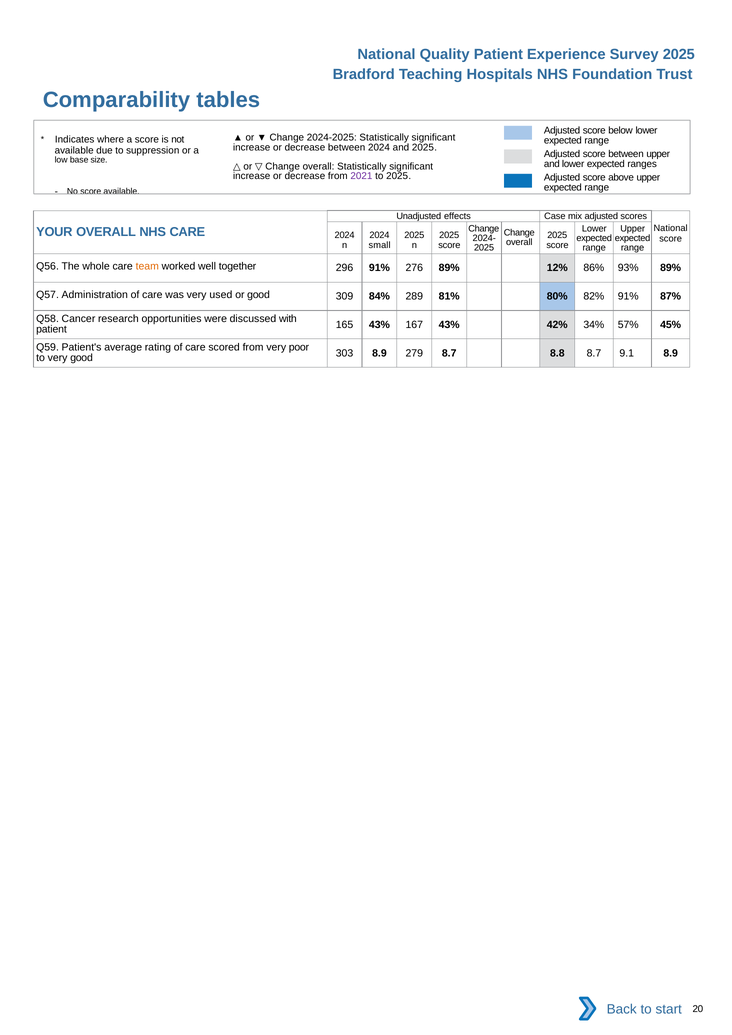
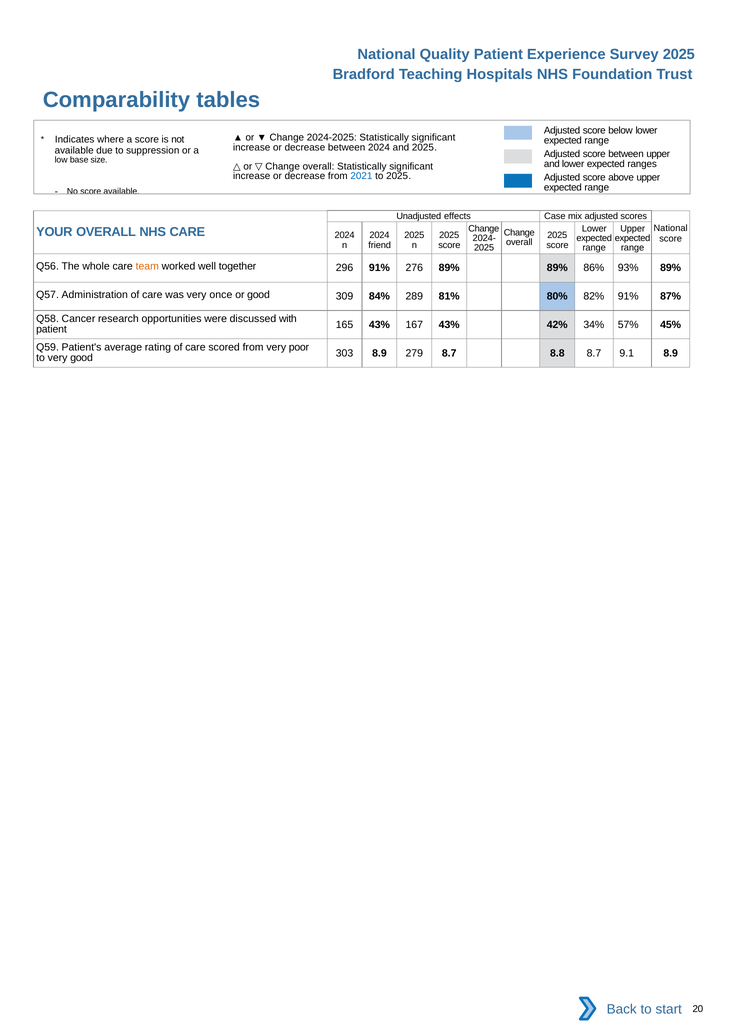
2021 colour: purple -> blue
small: small -> friend
89% 12%: 12% -> 89%
used: used -> once
